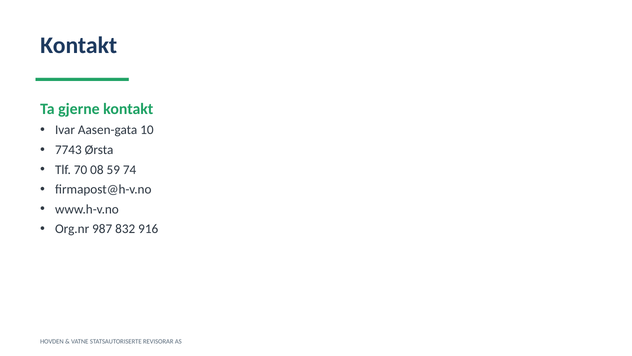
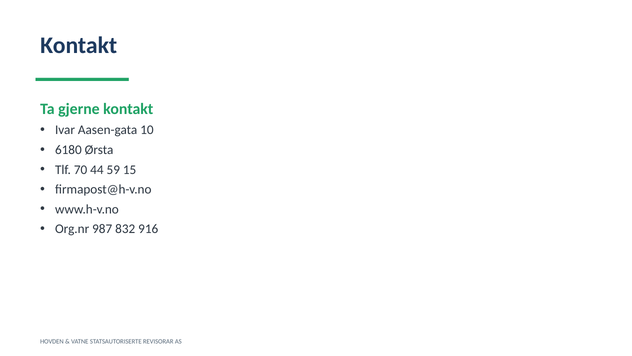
7743: 7743 -> 6180
08: 08 -> 44
74: 74 -> 15
